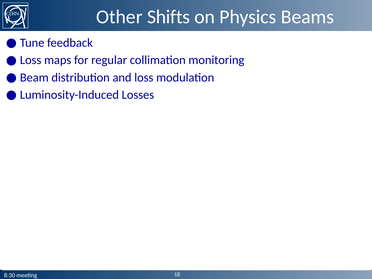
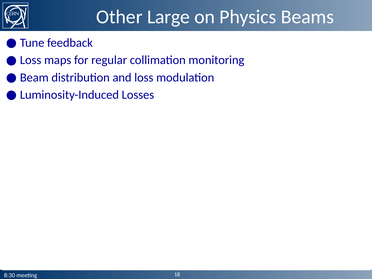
Shifts: Shifts -> Large
